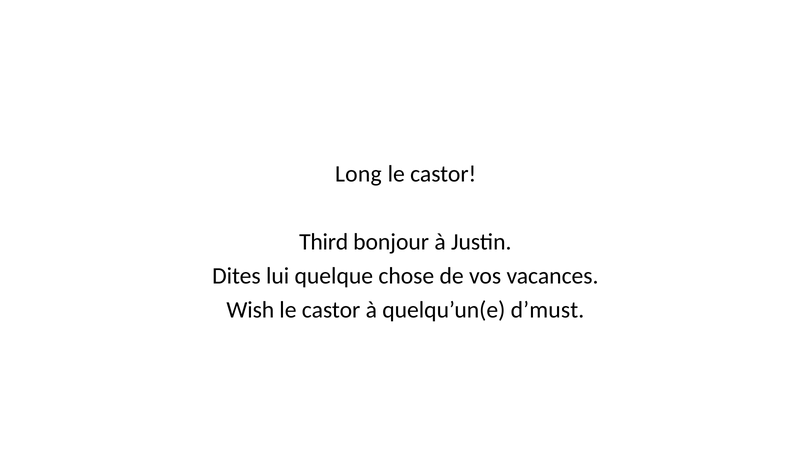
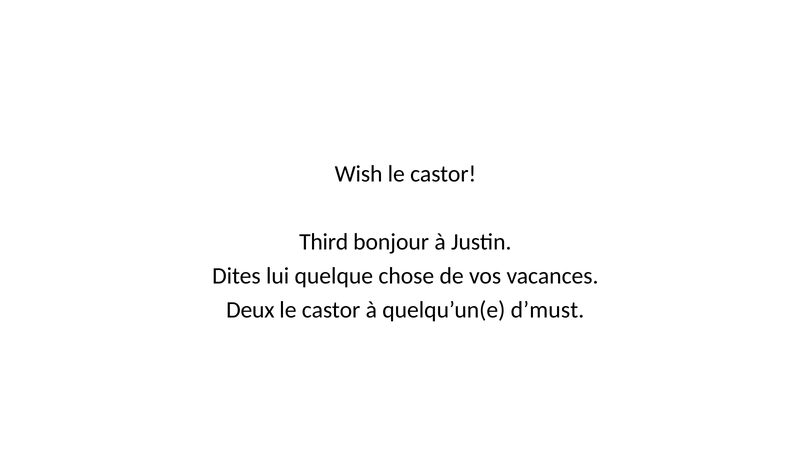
Long: Long -> Wish
Wish: Wish -> Deux
